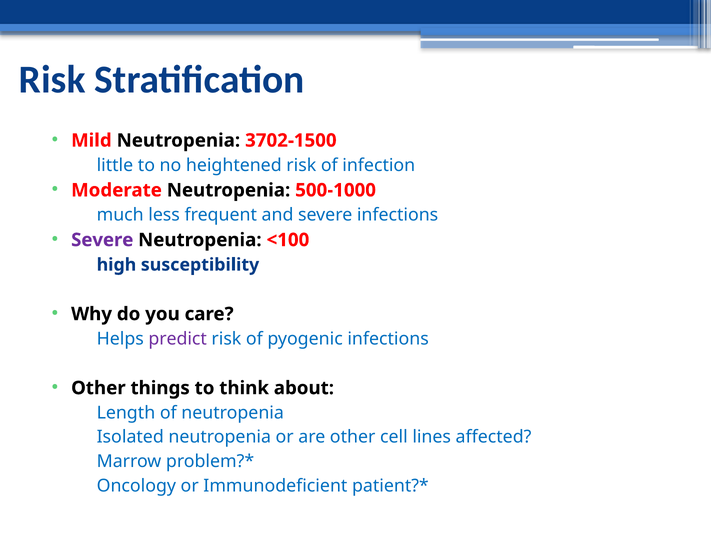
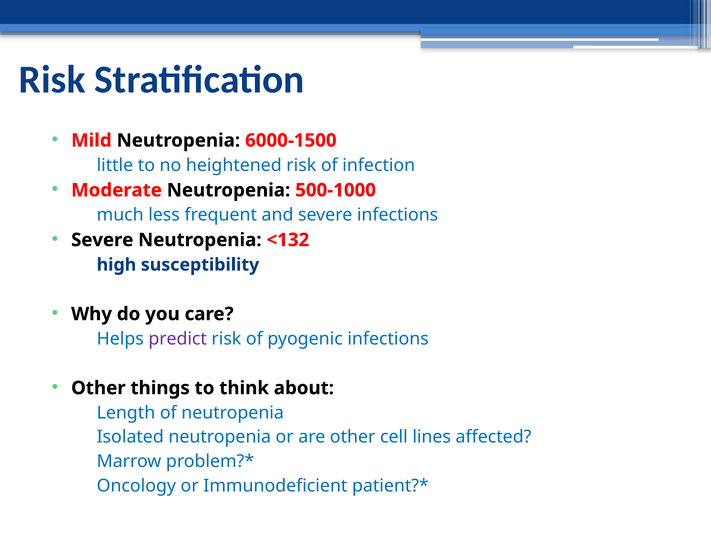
3702-1500: 3702-1500 -> 6000-1500
Severe at (102, 240) colour: purple -> black
<100: <100 -> <132
